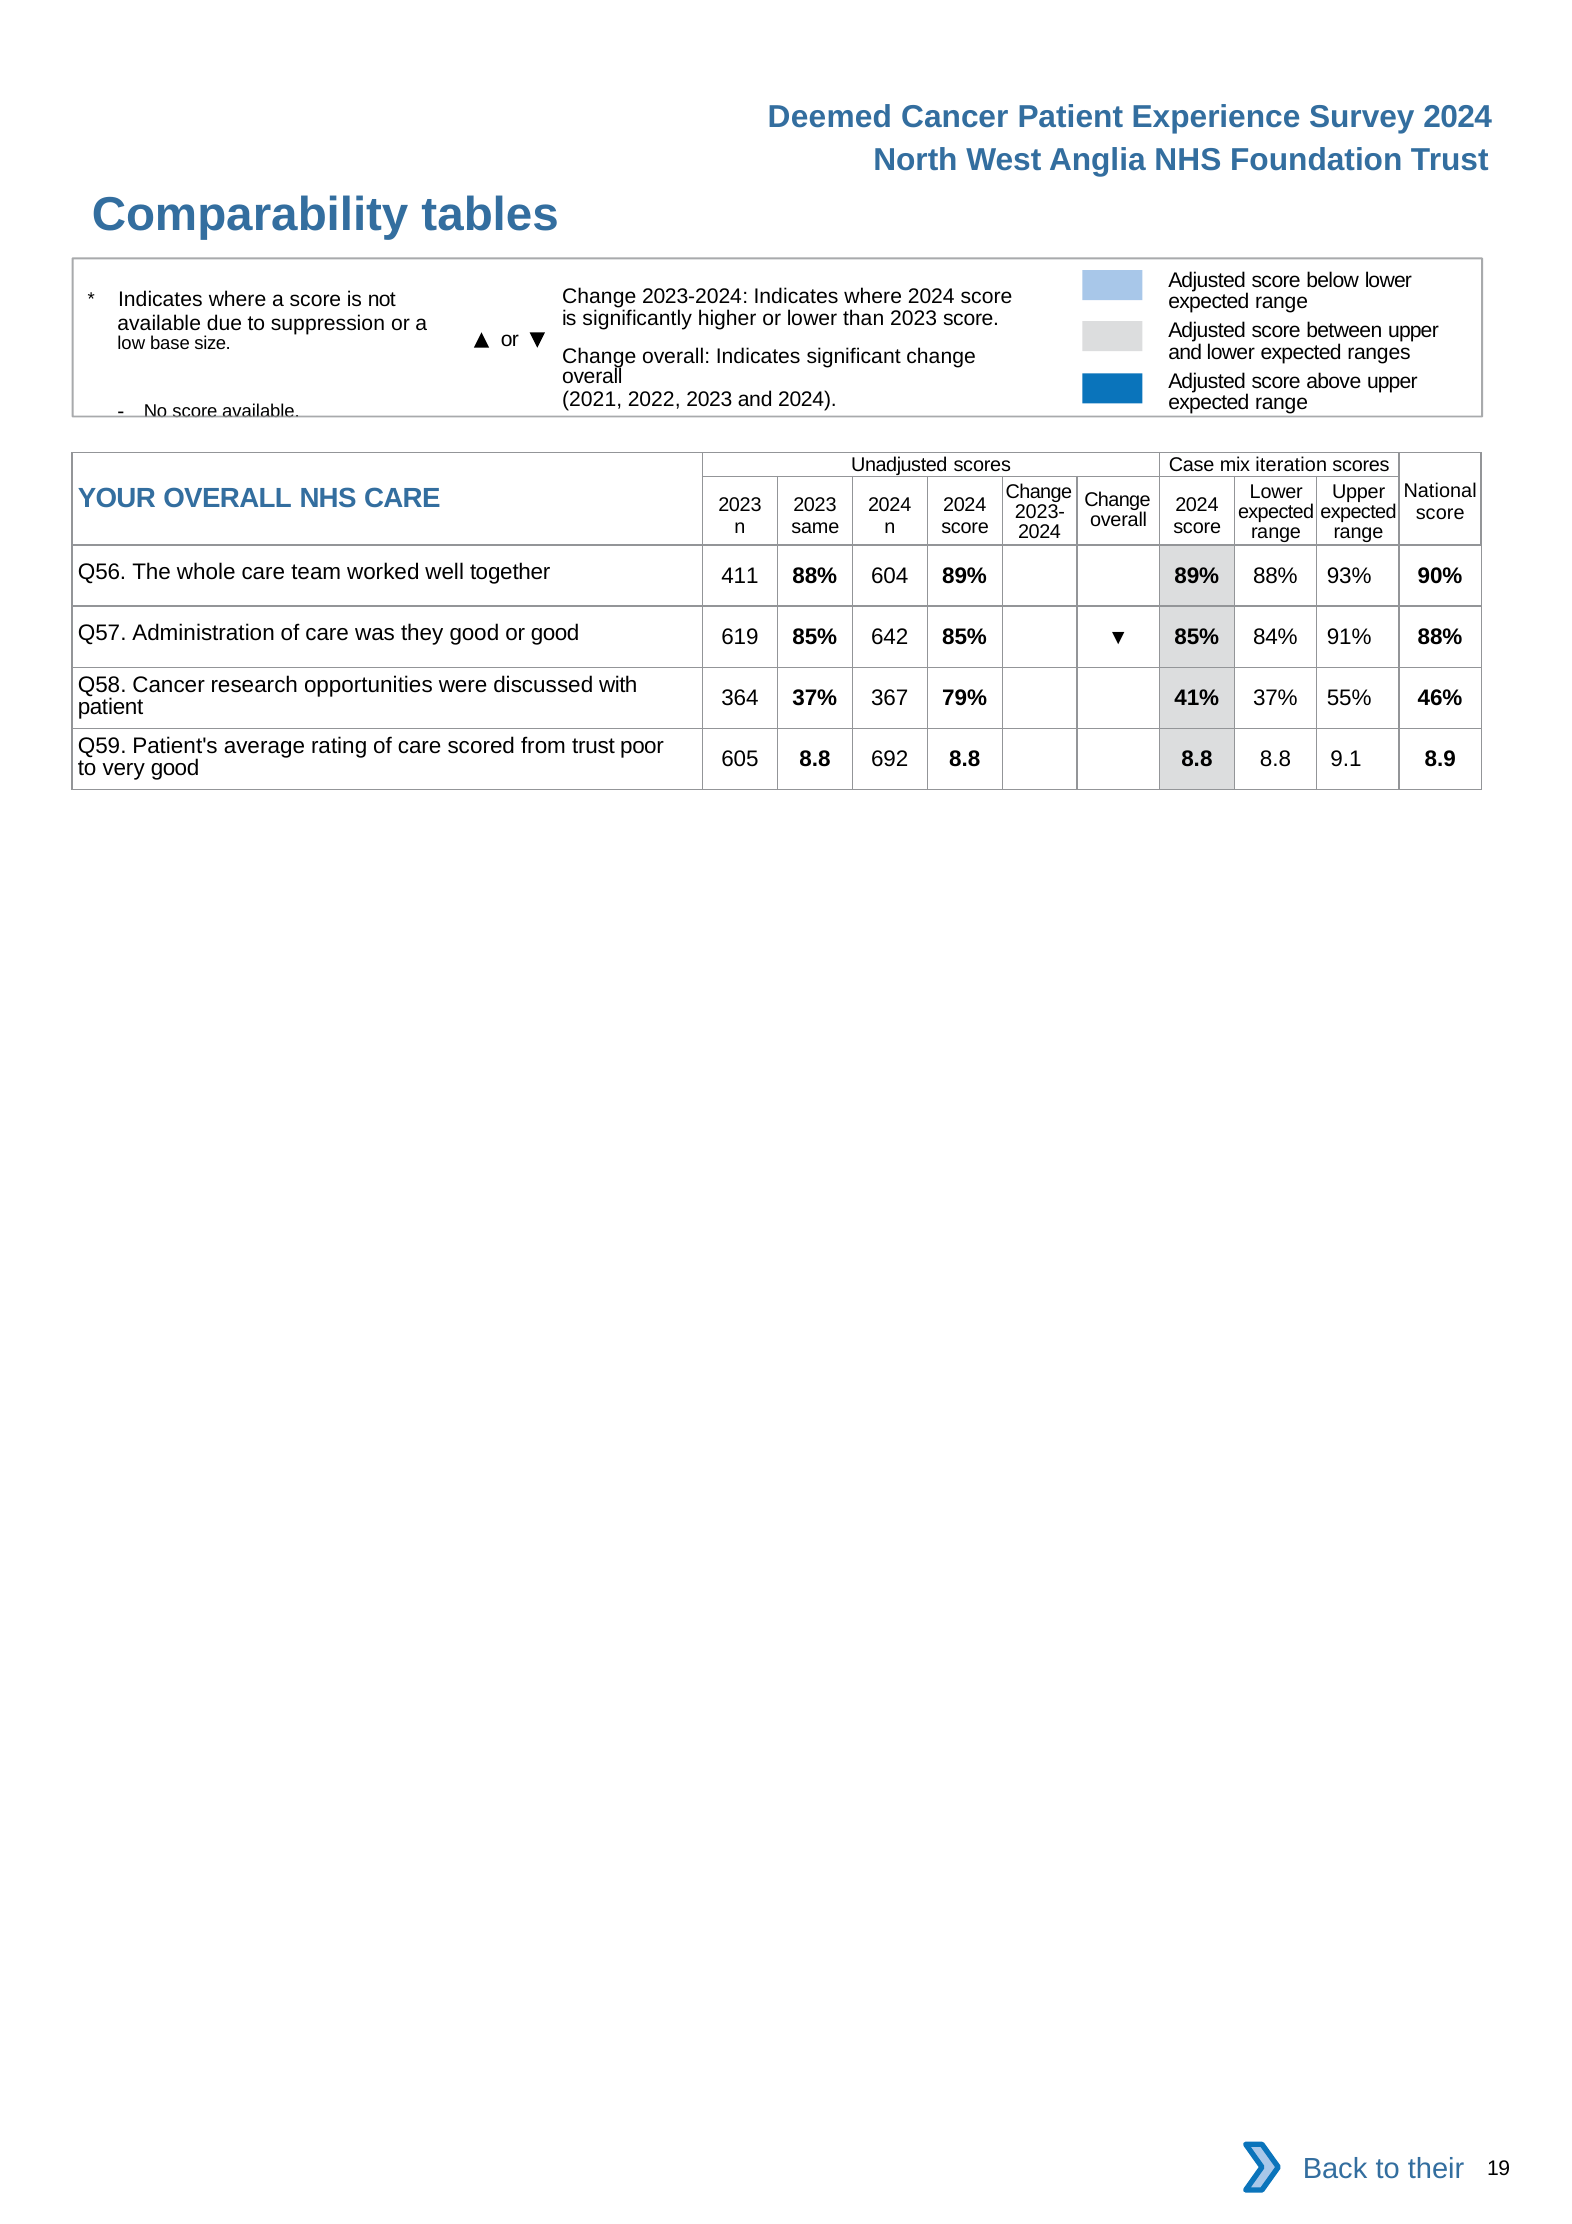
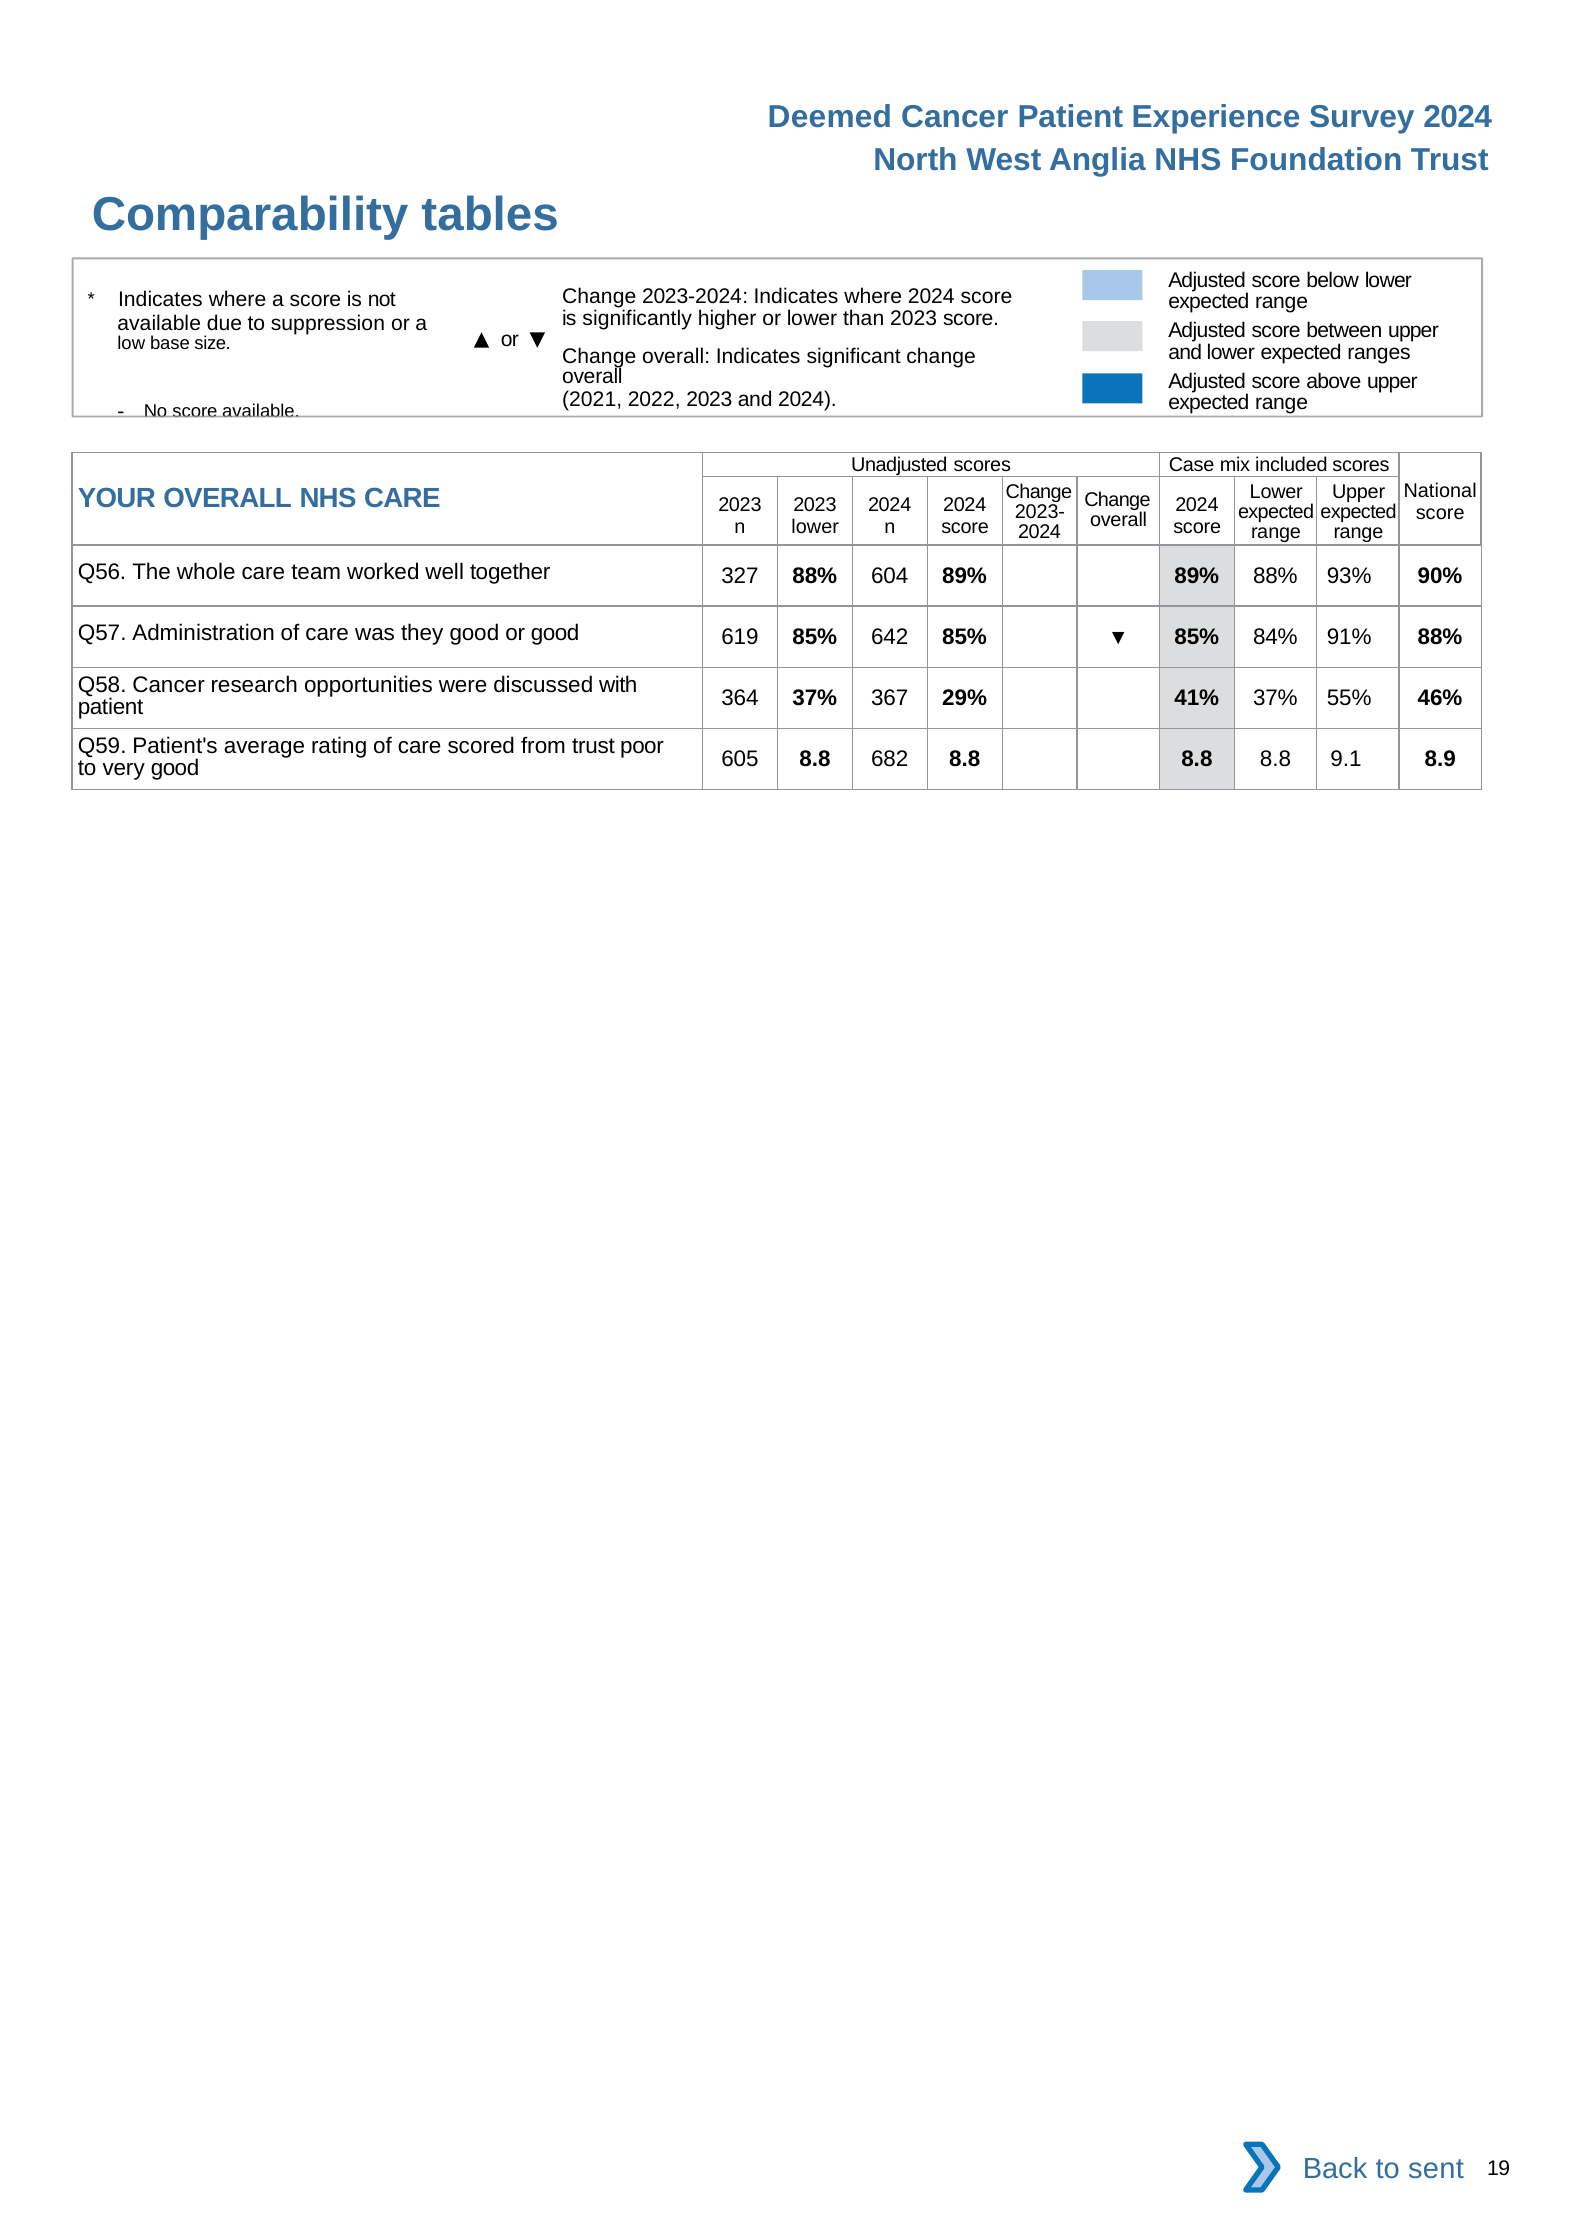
iteration: iteration -> included
same at (815, 527): same -> lower
411: 411 -> 327
79%: 79% -> 29%
692: 692 -> 682
their: their -> sent
